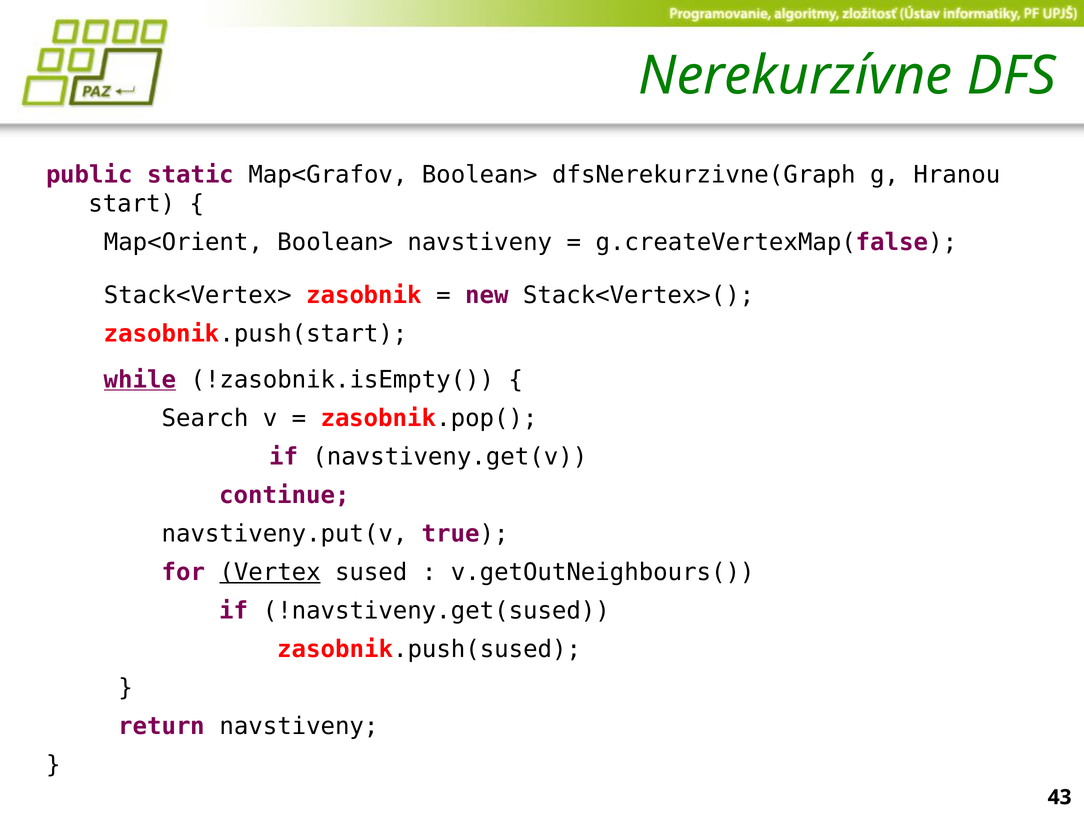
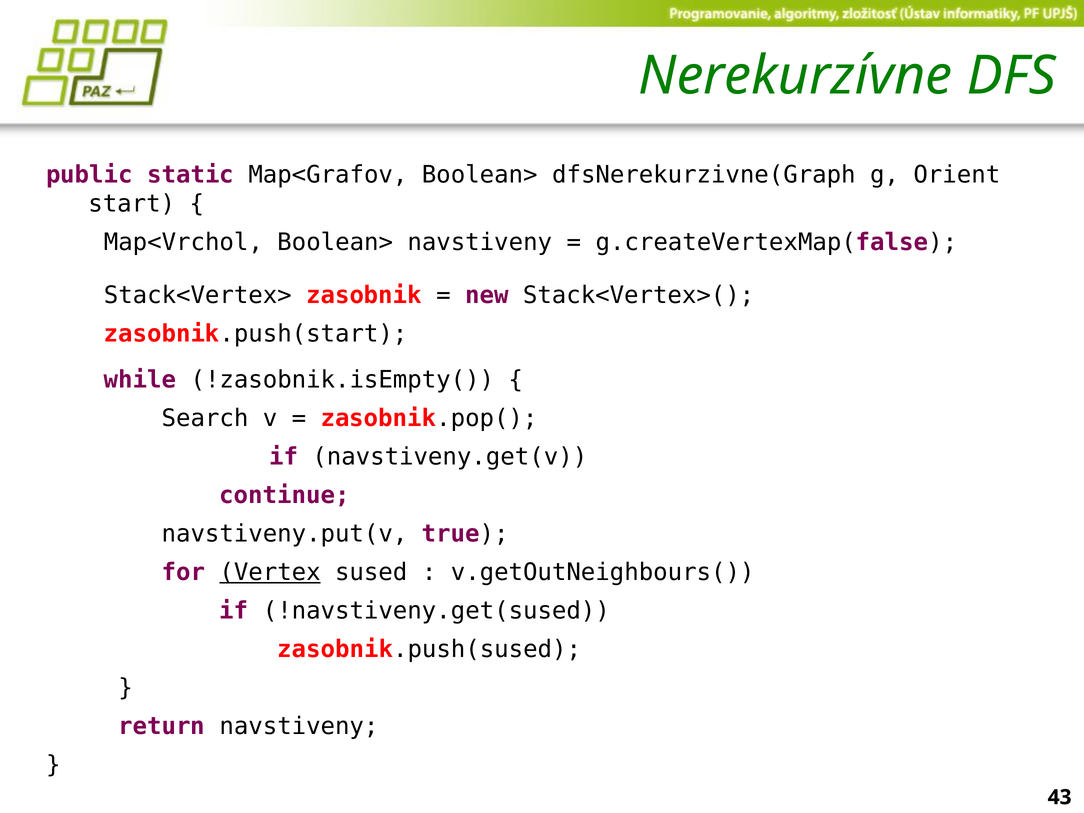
Hranou: Hranou -> Orient
Map<Orient: Map<Orient -> Map<Vrchol
while underline: present -> none
